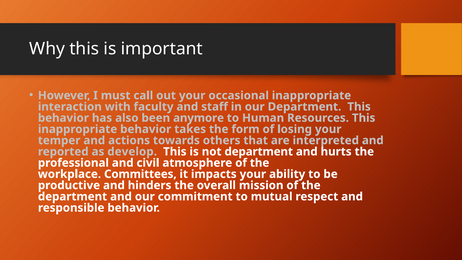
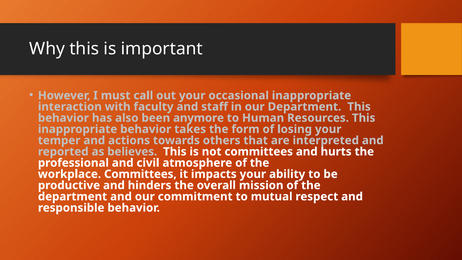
develop: develop -> believes
not department: department -> committees
